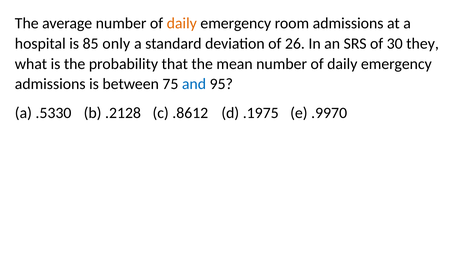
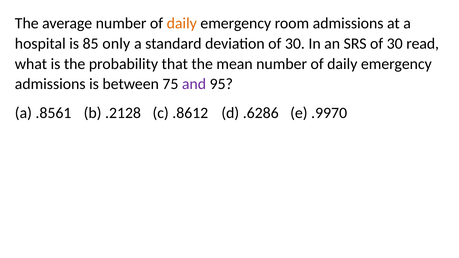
deviation of 26: 26 -> 30
they: they -> read
and colour: blue -> purple
.5330: .5330 -> .8561
.1975: .1975 -> .6286
